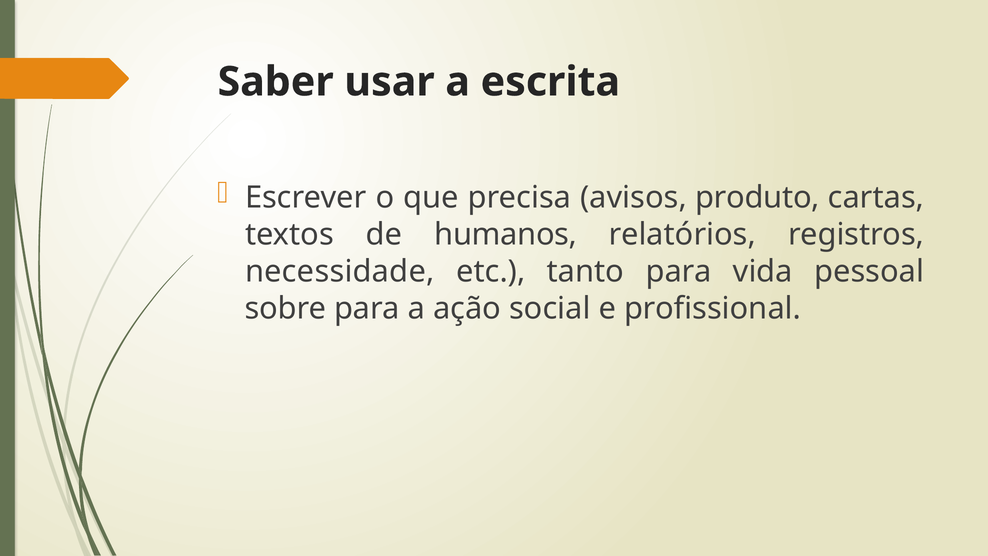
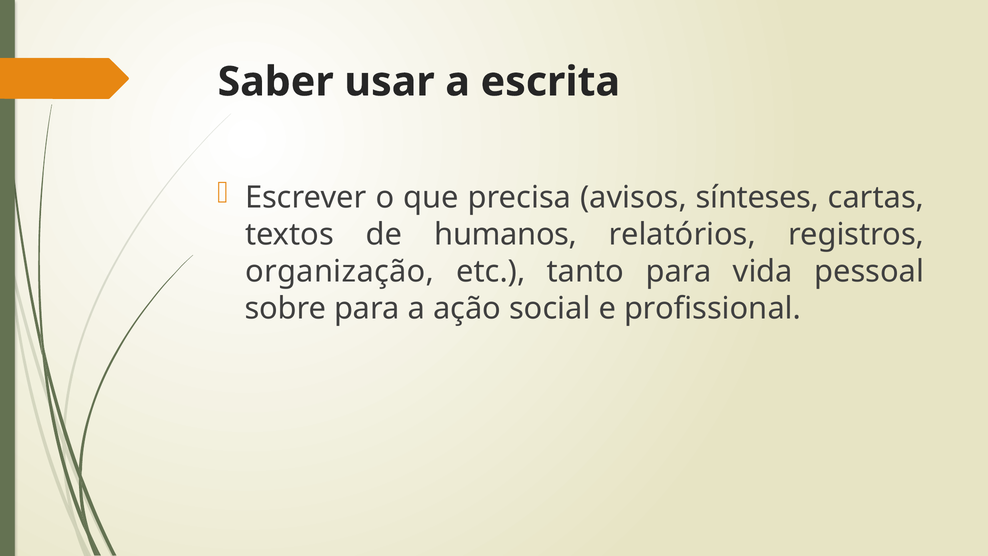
produto: produto -> sínteses
necessidade: necessidade -> organização
